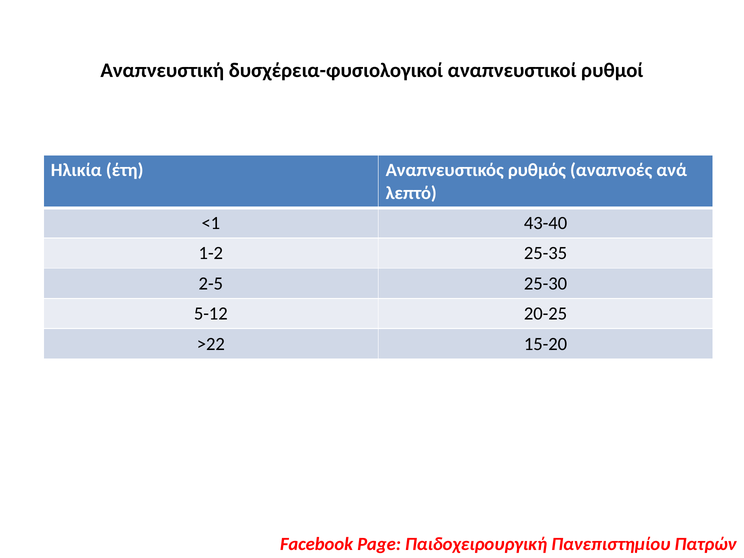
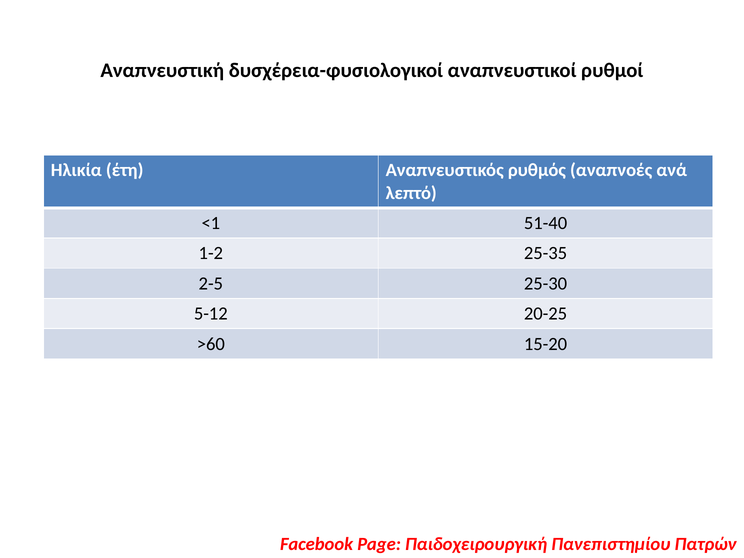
43-40: 43-40 -> 51-40
>22: >22 -> >60
